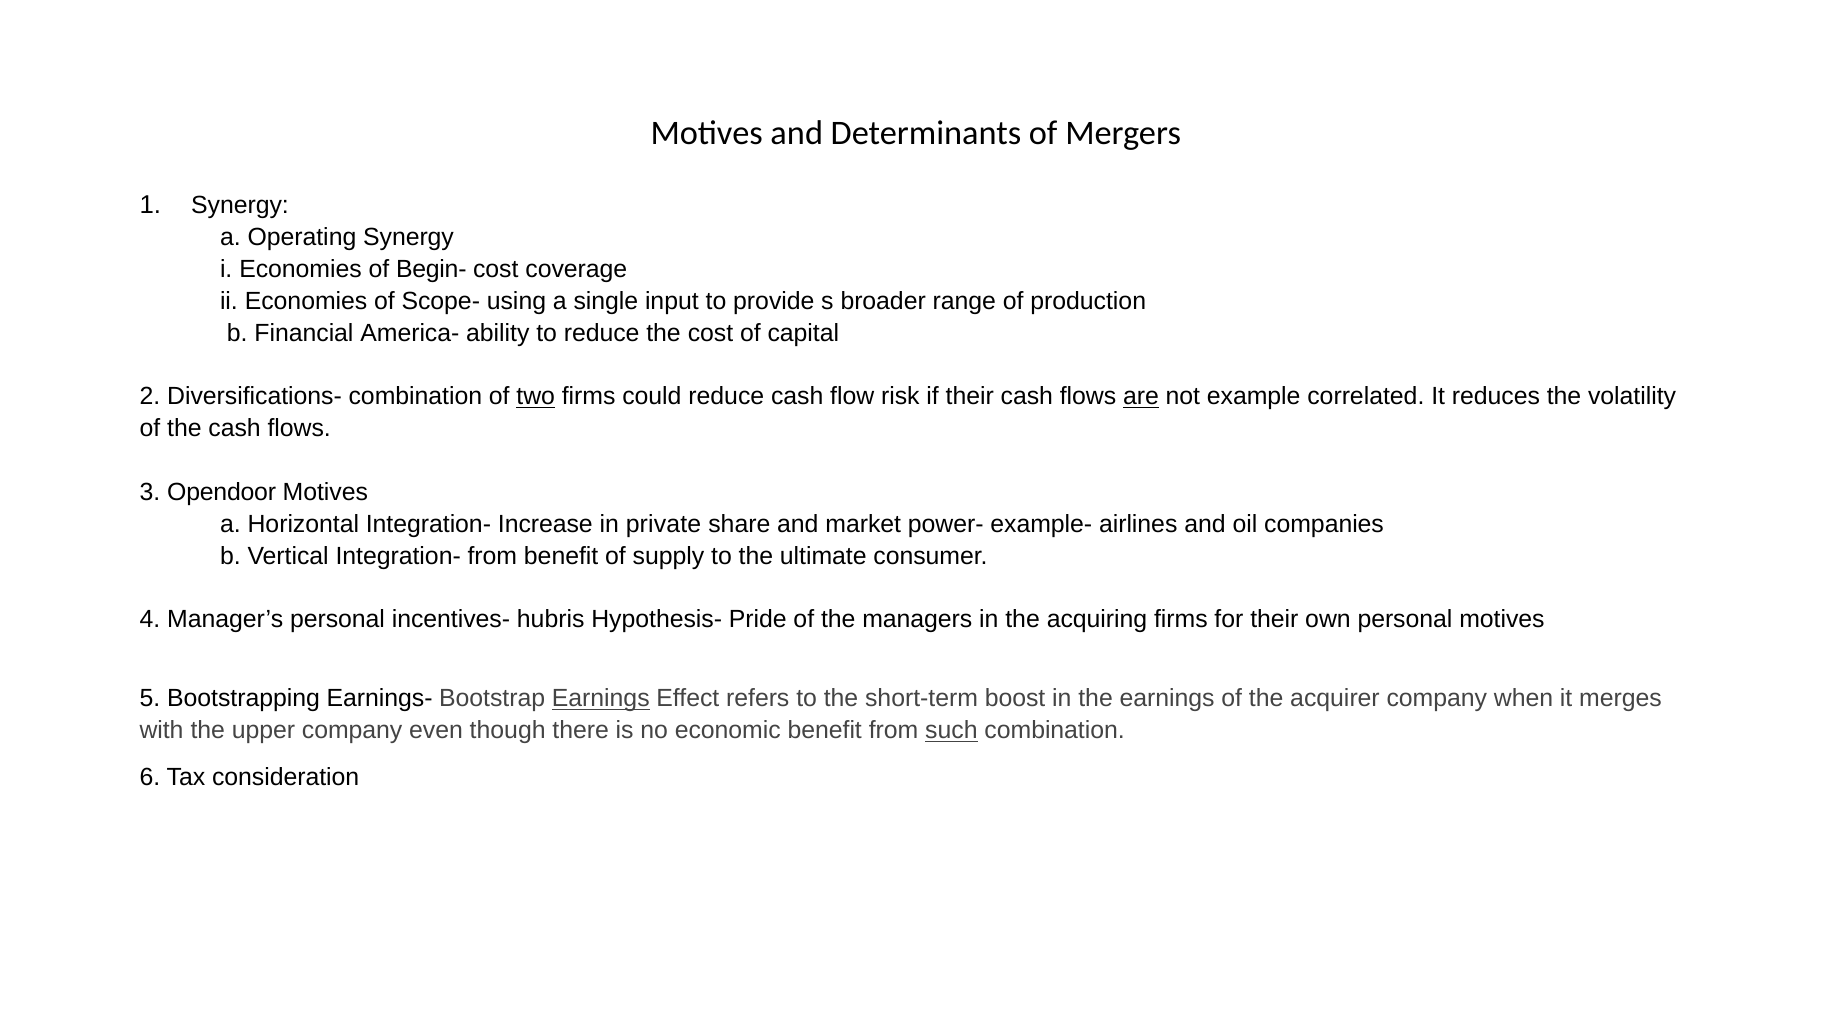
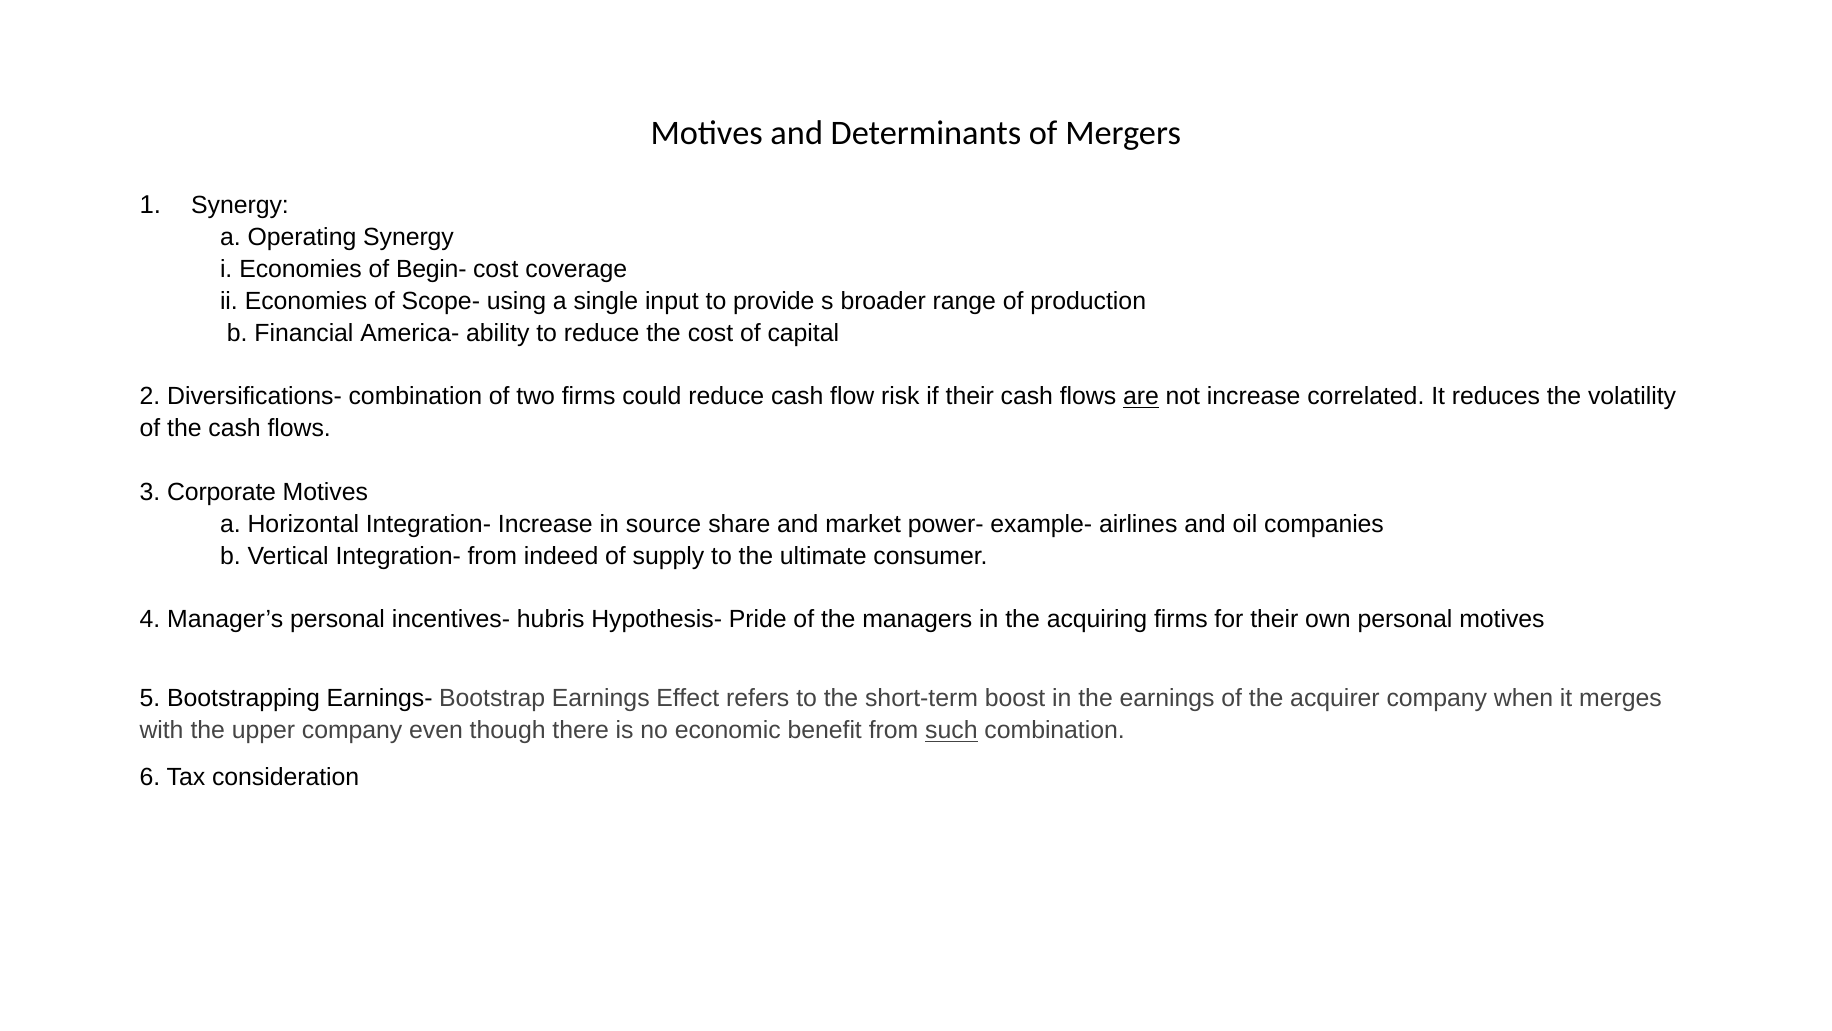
two underline: present -> none
not example: example -> increase
Opendoor: Opendoor -> Corporate
private: private -> source
from benefit: benefit -> indeed
Earnings at (601, 698) underline: present -> none
